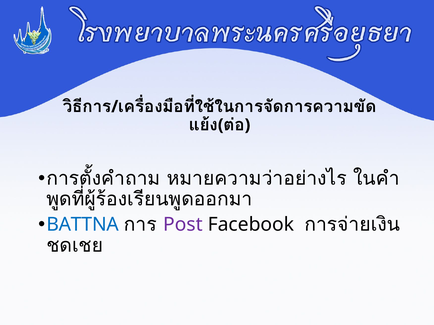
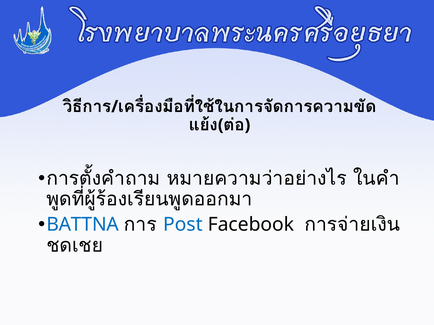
Post colour: purple -> blue
